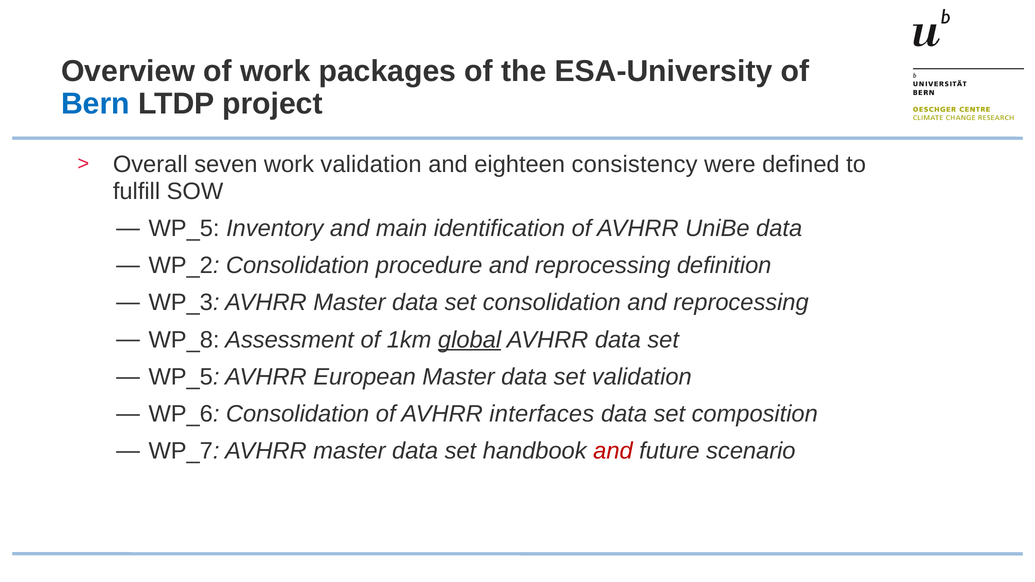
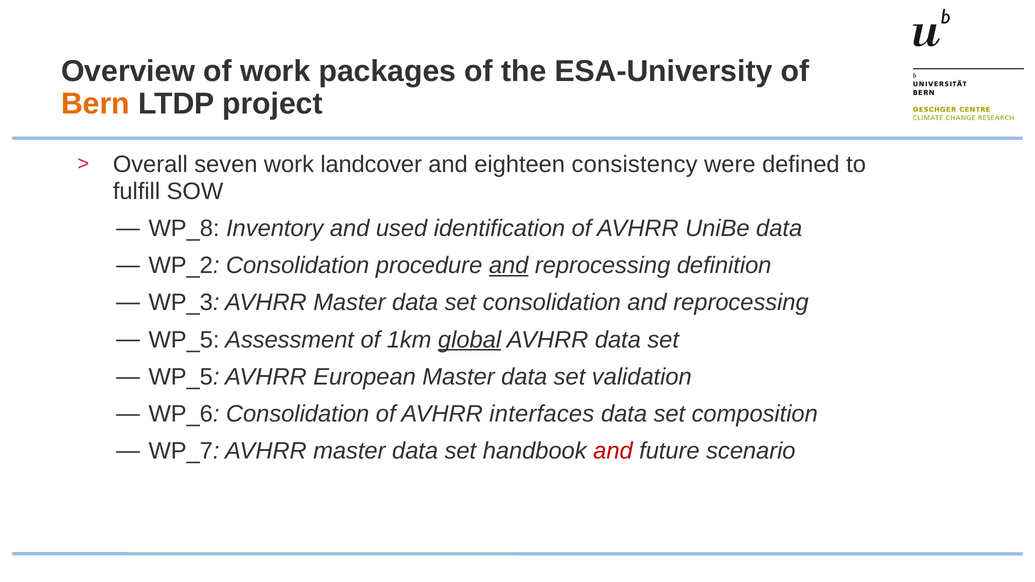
Bern colour: blue -> orange
work validation: validation -> landcover
WP_5 at (184, 228): WP_5 -> WP_8
main: main -> used
and at (509, 266) underline: none -> present
WP_8 at (184, 340): WP_8 -> WP_5
